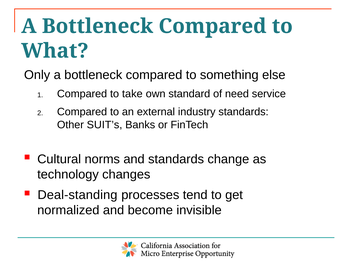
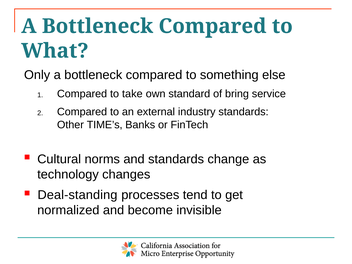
need: need -> bring
SUIT’s: SUIT’s -> TIME’s
